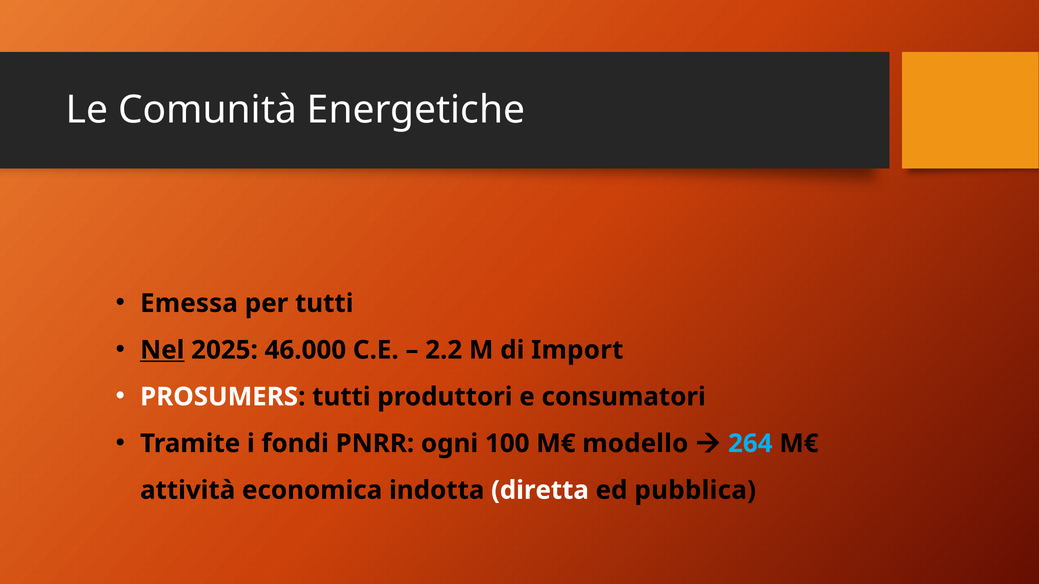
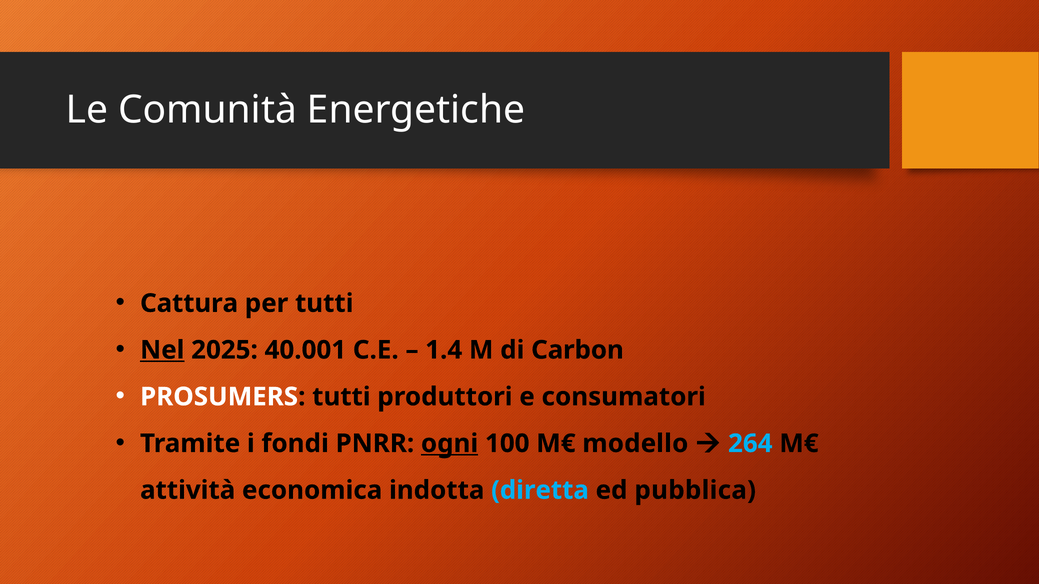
Emessa: Emessa -> Cattura
46.000: 46.000 -> 40.001
2.2: 2.2 -> 1.4
Import: Import -> Carbon
ogni underline: none -> present
diretta colour: white -> light blue
